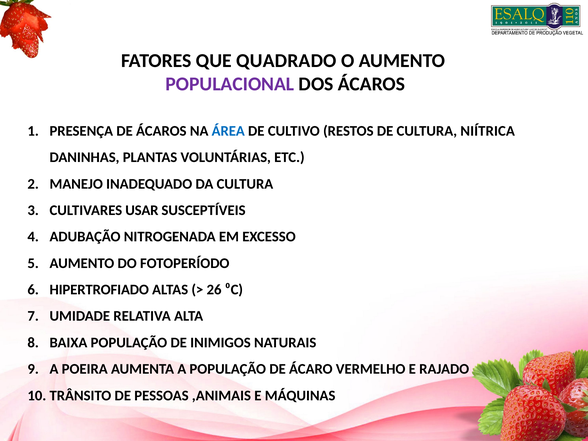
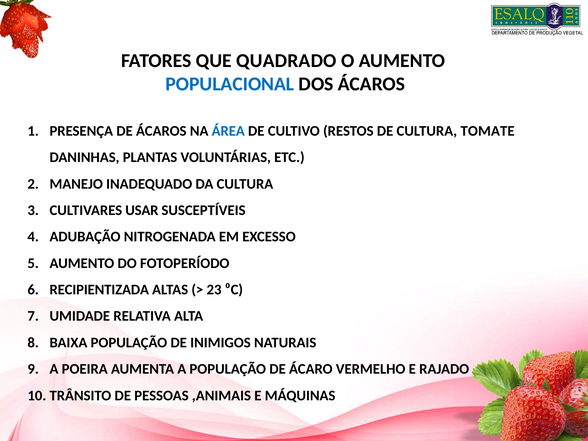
POPULACIONAL colour: purple -> blue
NIÍTRICA: NIÍTRICA -> TOMATE
HIPERTROFIADO: HIPERTROFIADO -> RECIPIENTIZADA
26: 26 -> 23
